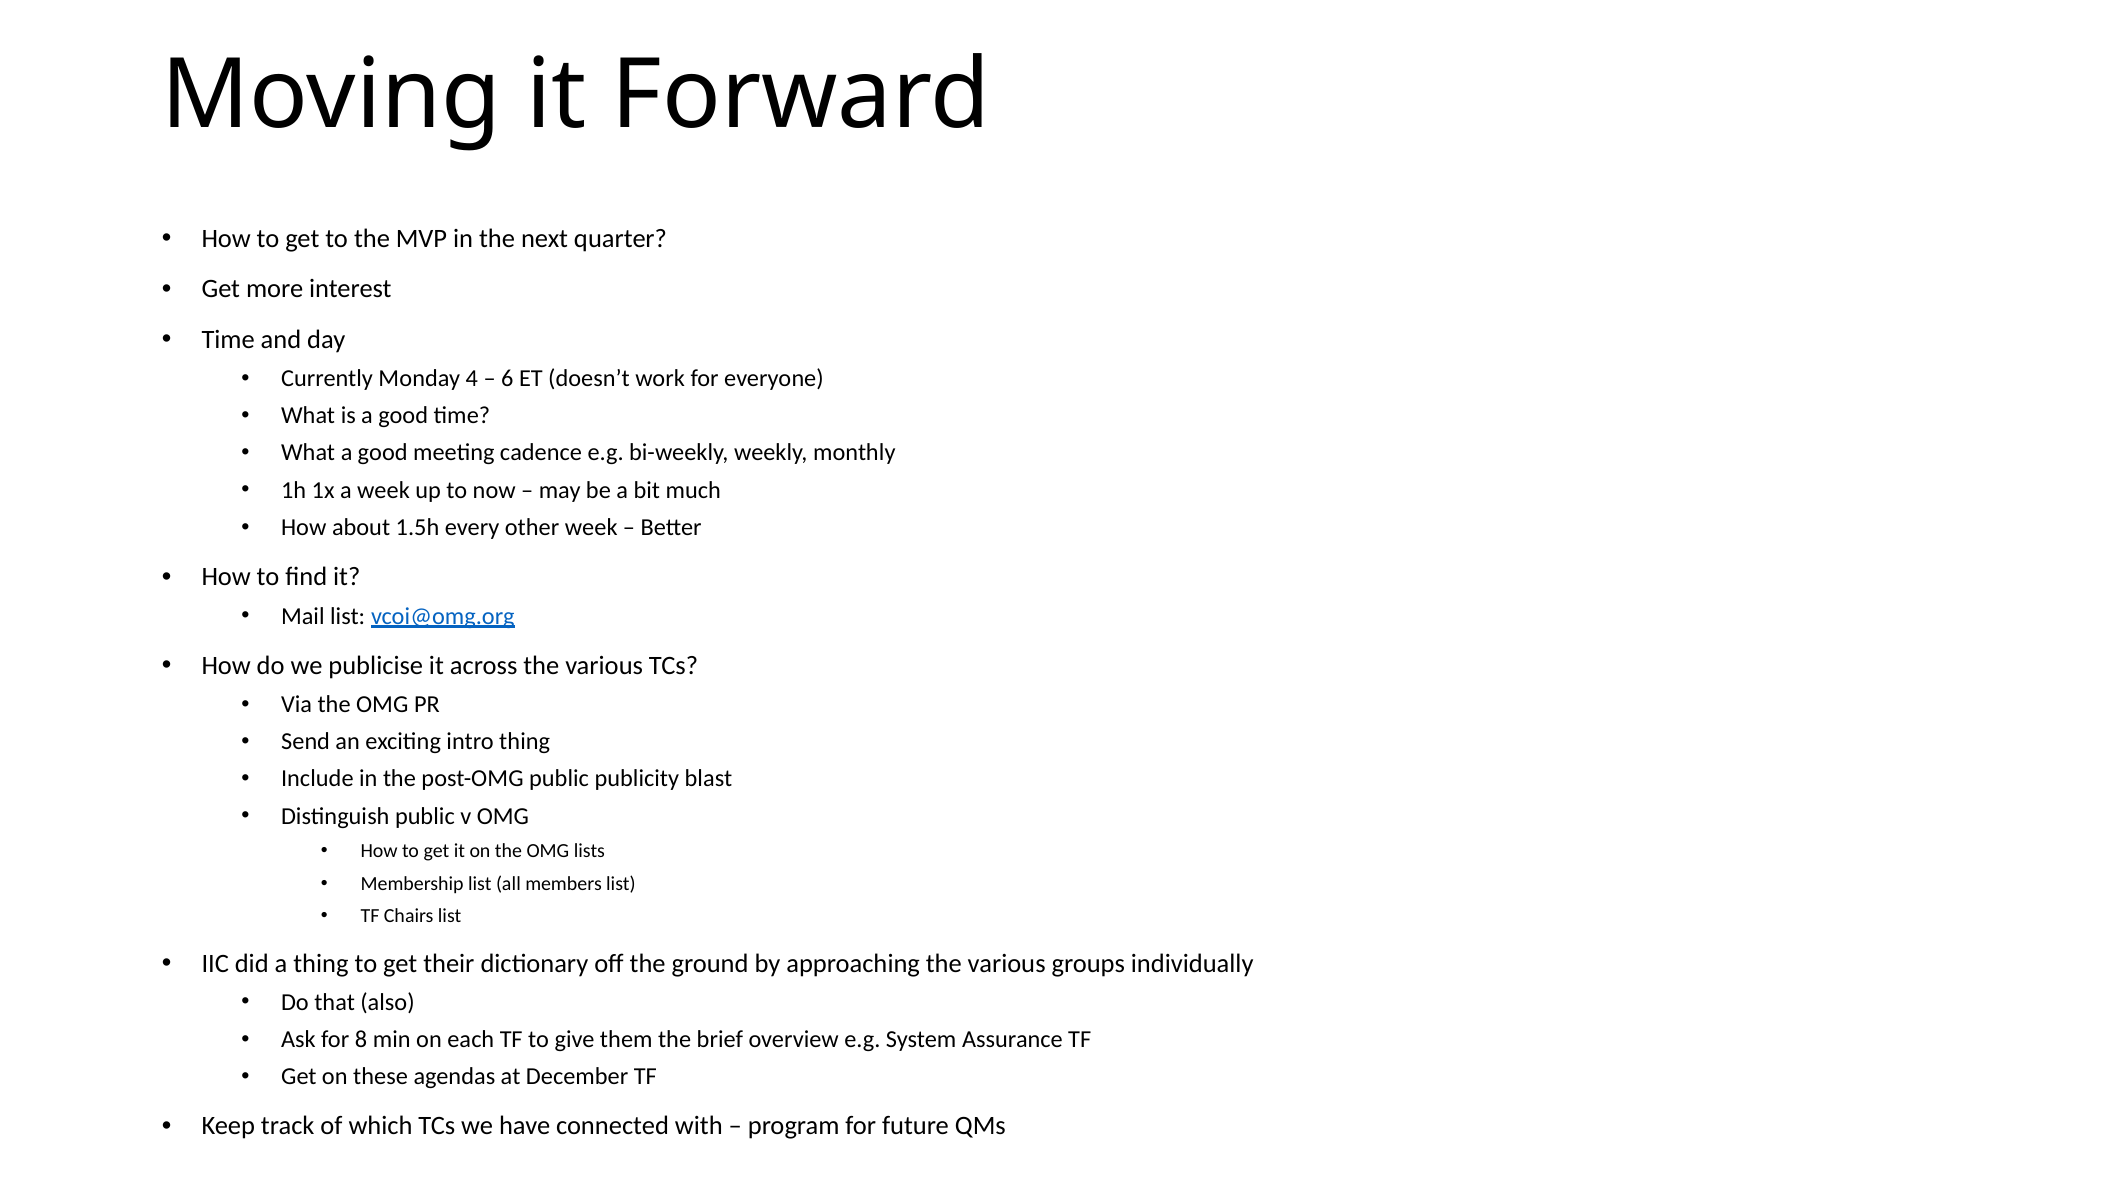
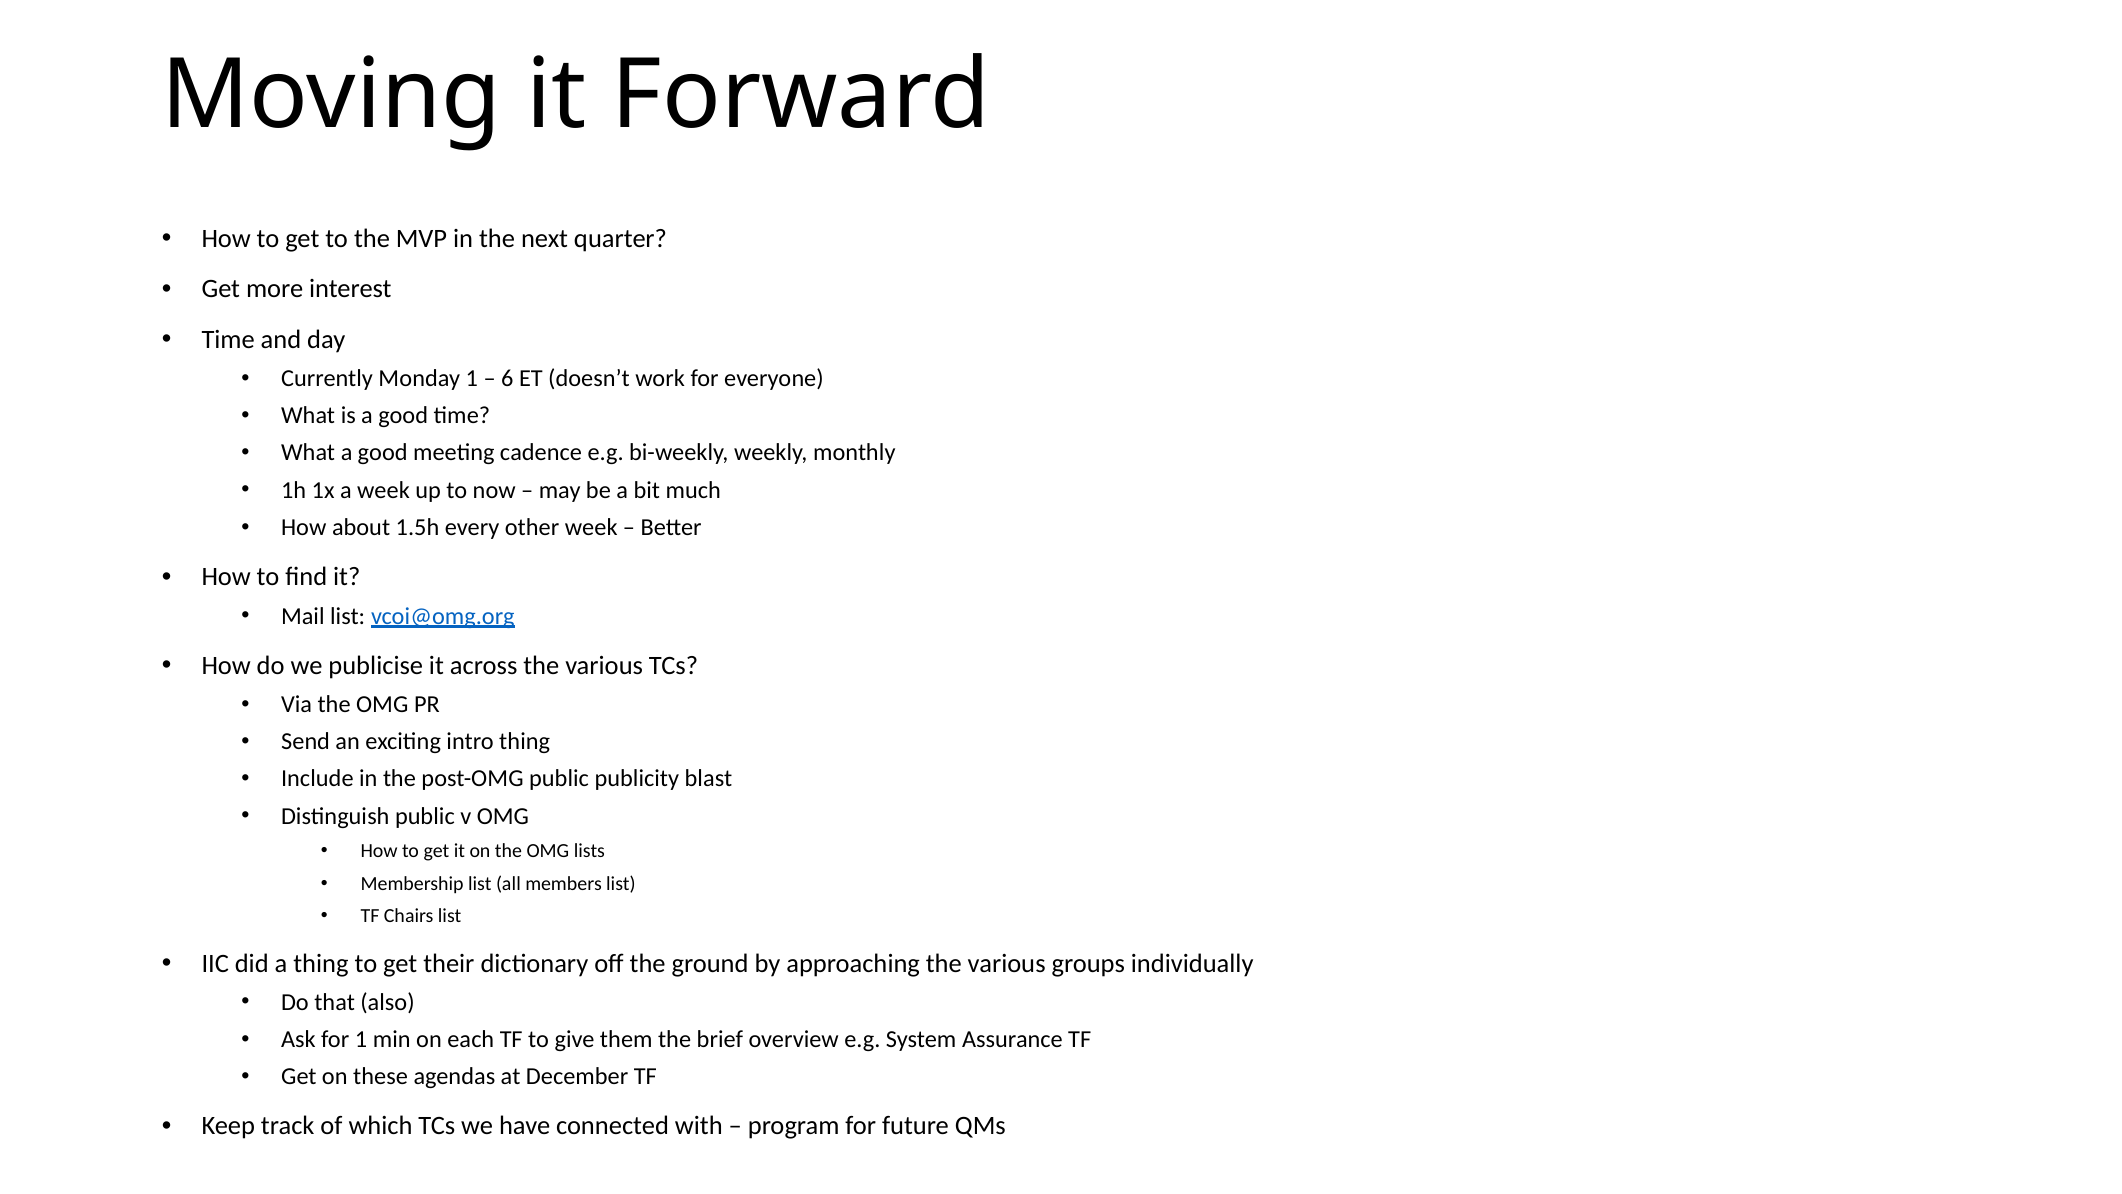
Monday 4: 4 -> 1
for 8: 8 -> 1
